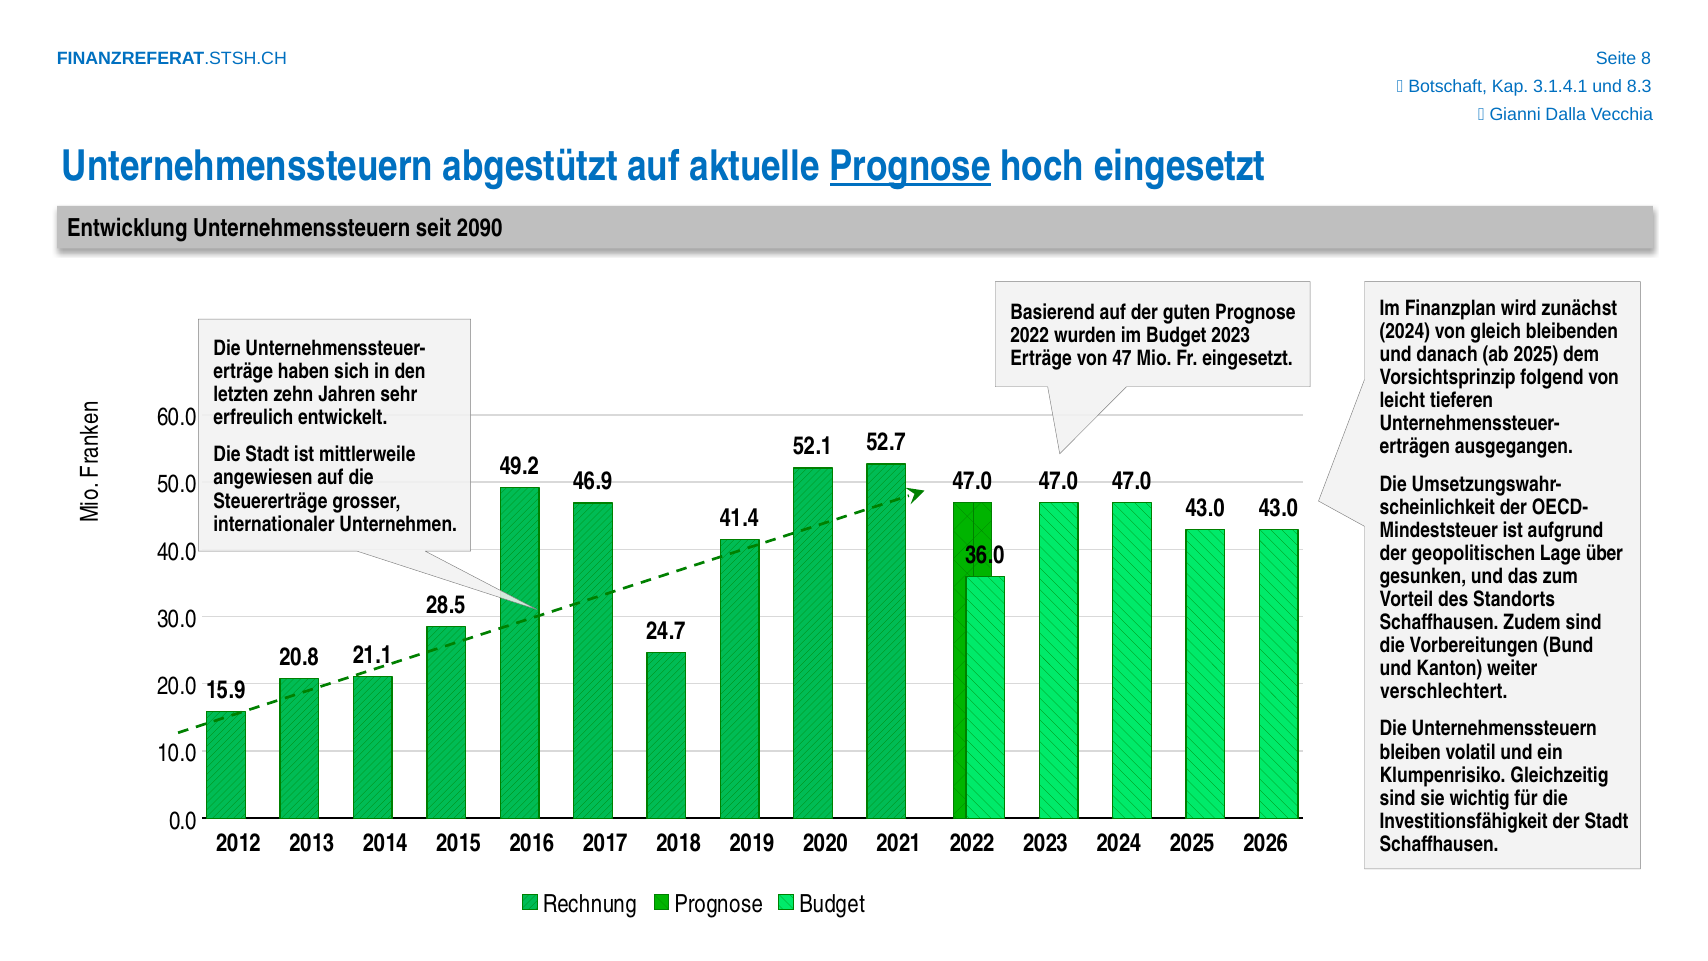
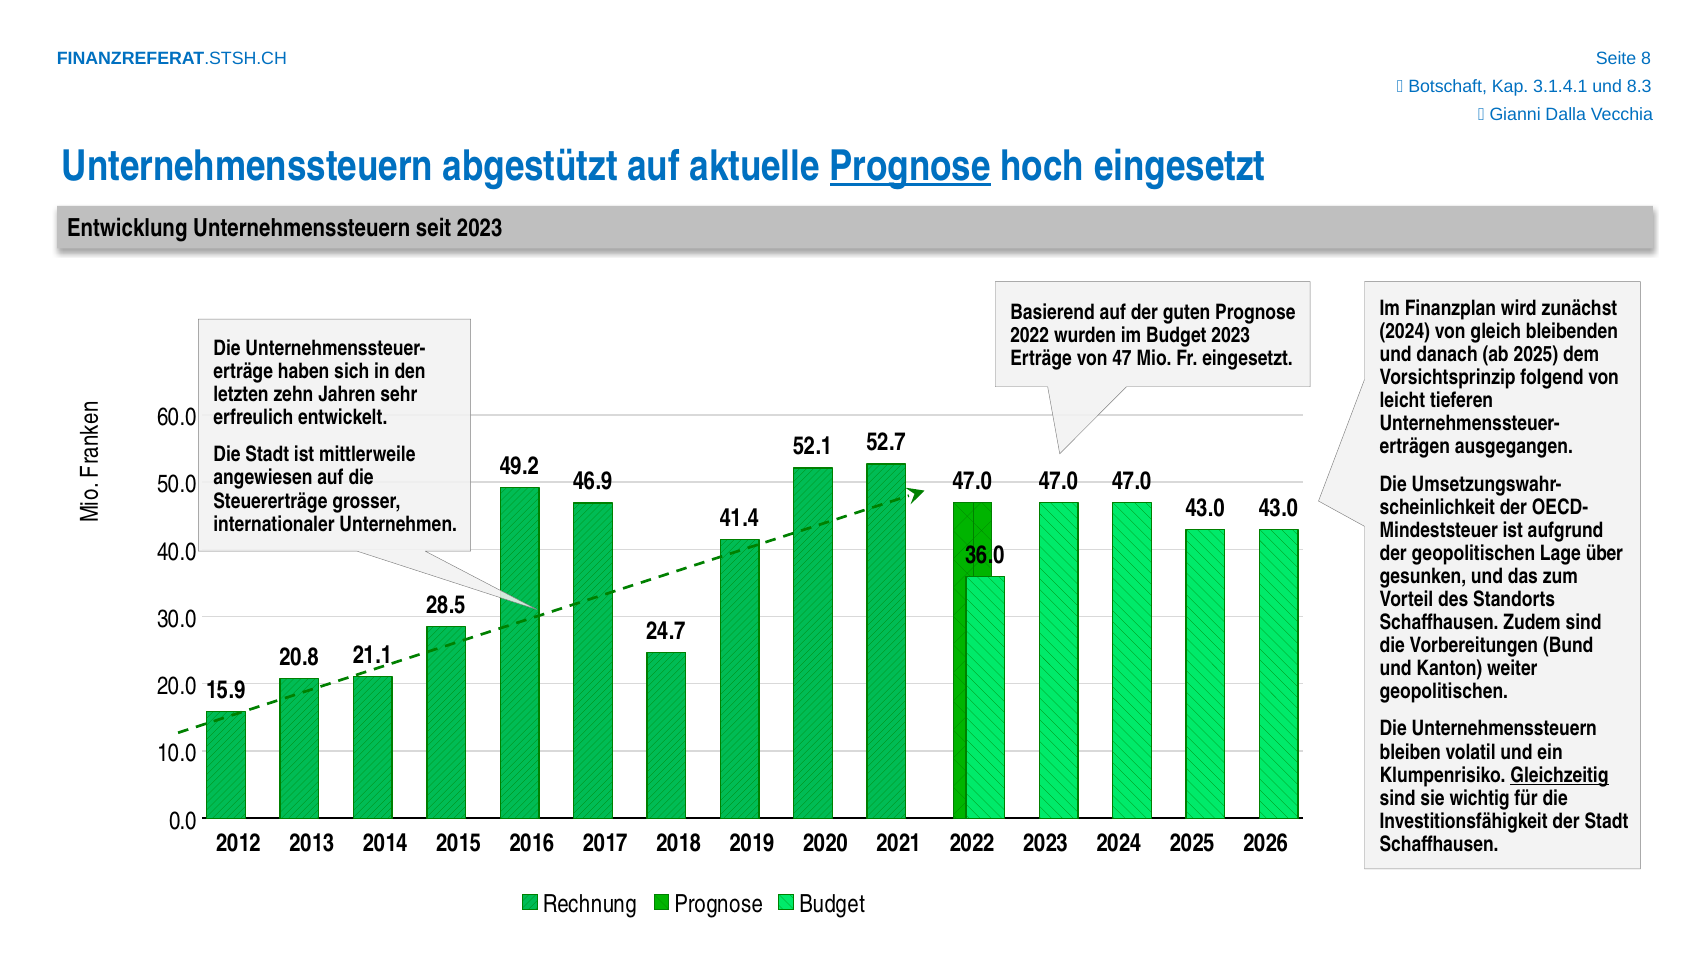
seit 2090: 2090 -> 2023
verschlechtert at (1444, 691): verschlechtert -> geopolitischen
Gleichzeitig underline: none -> present
